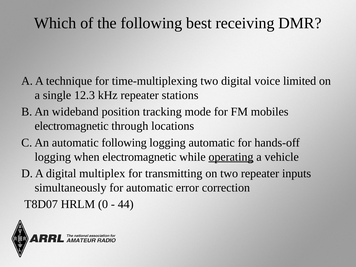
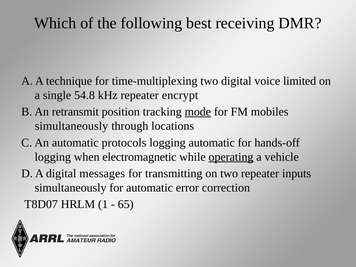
12.3: 12.3 -> 54.8
stations: stations -> encrypt
wideband: wideband -> retransmit
mode underline: none -> present
electromagnetic at (72, 126): electromagnetic -> simultaneously
automatic following: following -> protocols
multiplex: multiplex -> messages
0: 0 -> 1
44: 44 -> 65
